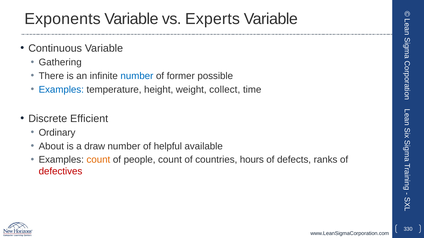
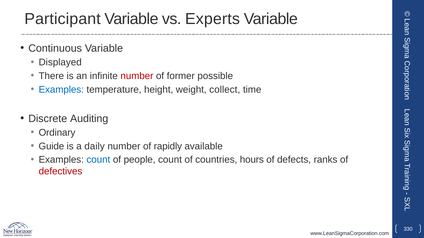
Exponents: Exponents -> Participant
Gathering: Gathering -> Displayed
number at (137, 76) colour: blue -> red
Efficient: Efficient -> Auditing
About: About -> Guide
draw: draw -> daily
helpful: helpful -> rapidly
count at (98, 160) colour: orange -> blue
